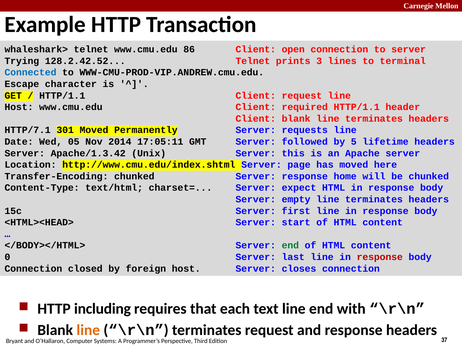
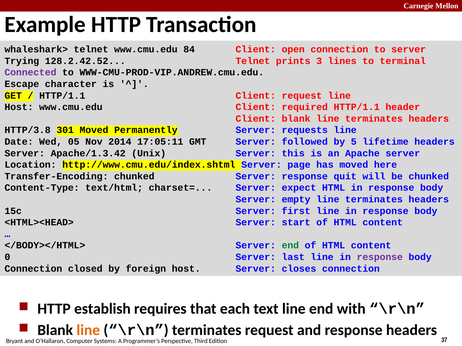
86: 86 -> 84
Connected colour: blue -> purple
HTTP/7.1: HTTP/7.1 -> HTTP/3.8
home: home -> quit
response at (380, 257) colour: red -> purple
including: including -> establish
